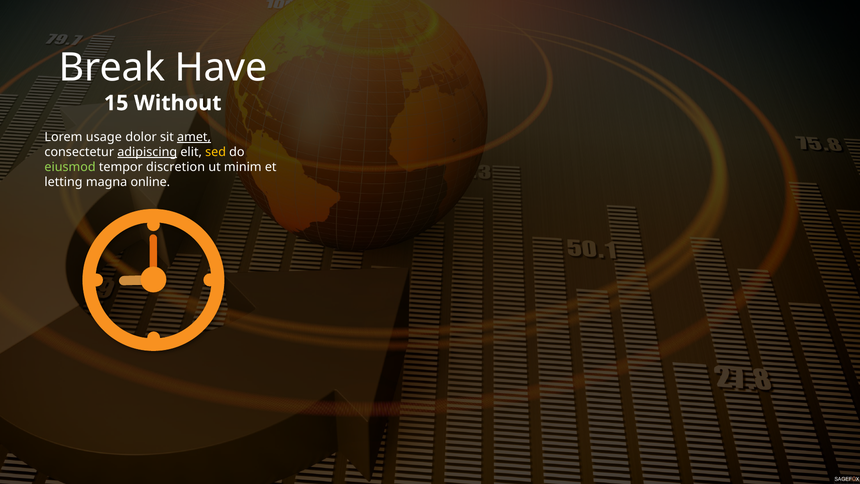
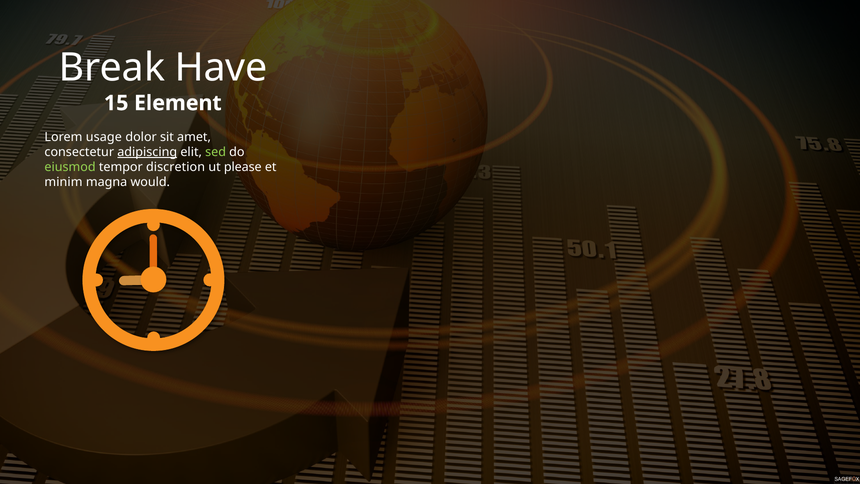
Without: Without -> Element
amet underline: present -> none
sed colour: yellow -> light green
minim: minim -> please
letting: letting -> minim
online: online -> would
